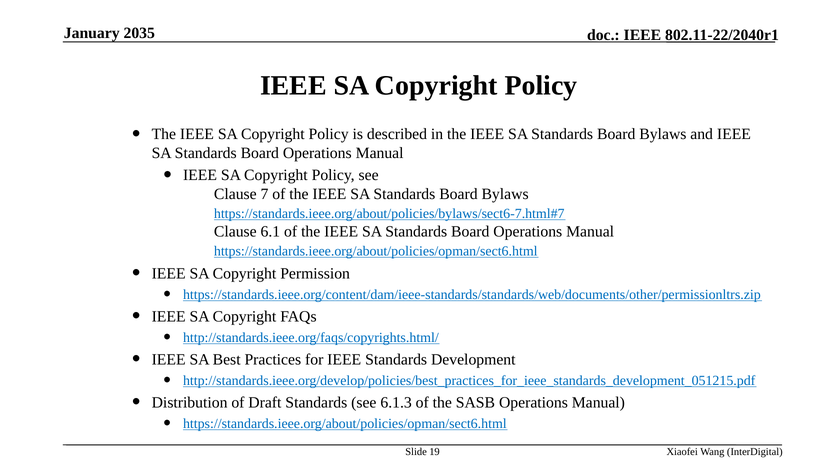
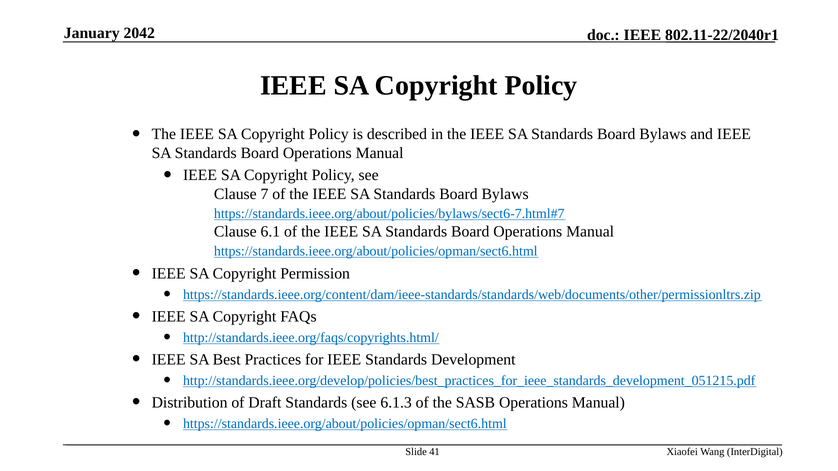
2035: 2035 -> 2042
19: 19 -> 41
